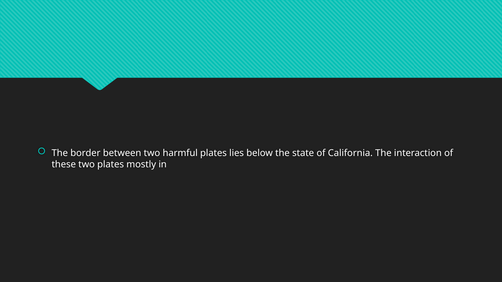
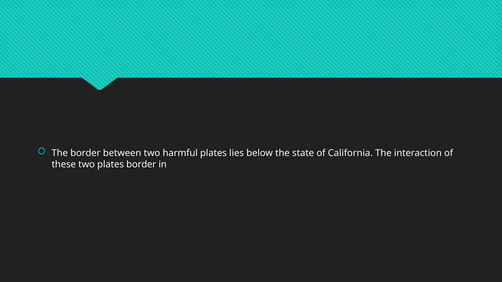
plates mostly: mostly -> border
